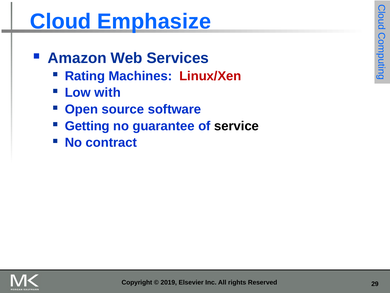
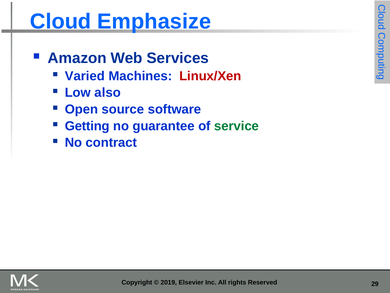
Rating: Rating -> Varied
with: with -> also
service colour: black -> green
